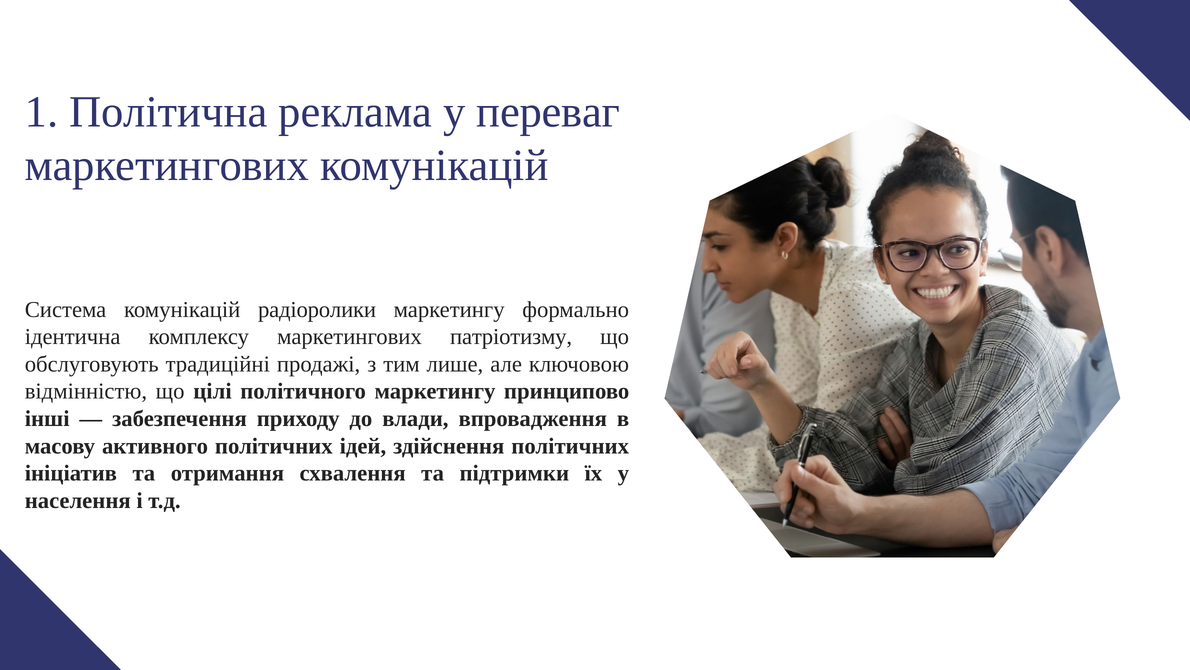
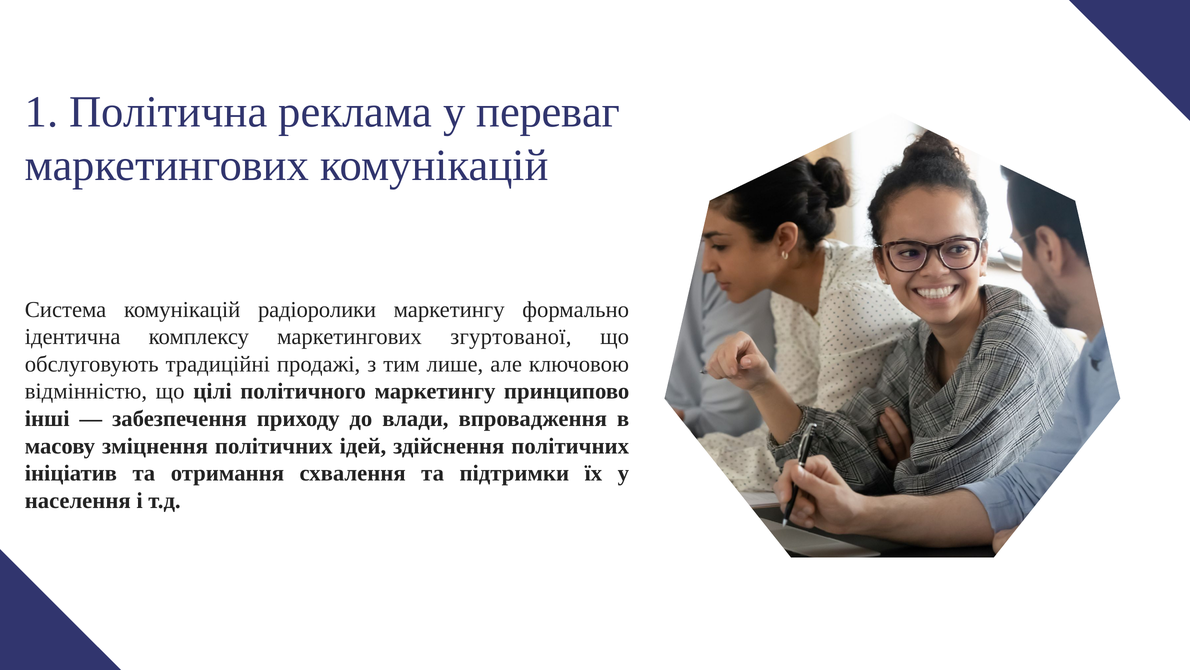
патріотизму: патріотизму -> згуртованої
активного: активного -> зміцнення
